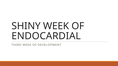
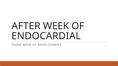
SHINY: SHINY -> AFTER
